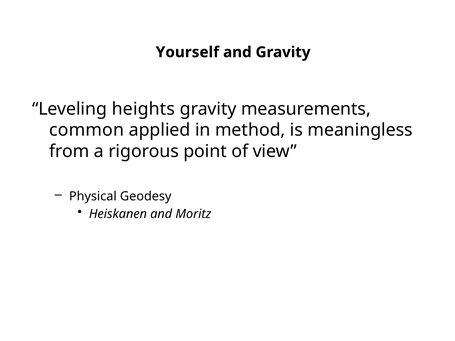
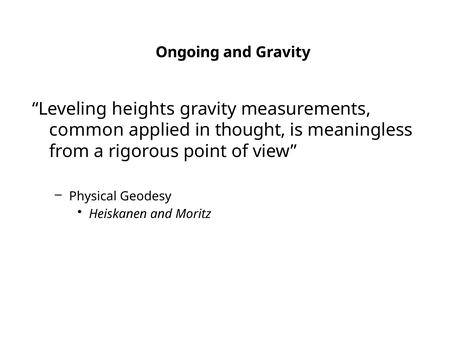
Yourself: Yourself -> Ongoing
method: method -> thought
